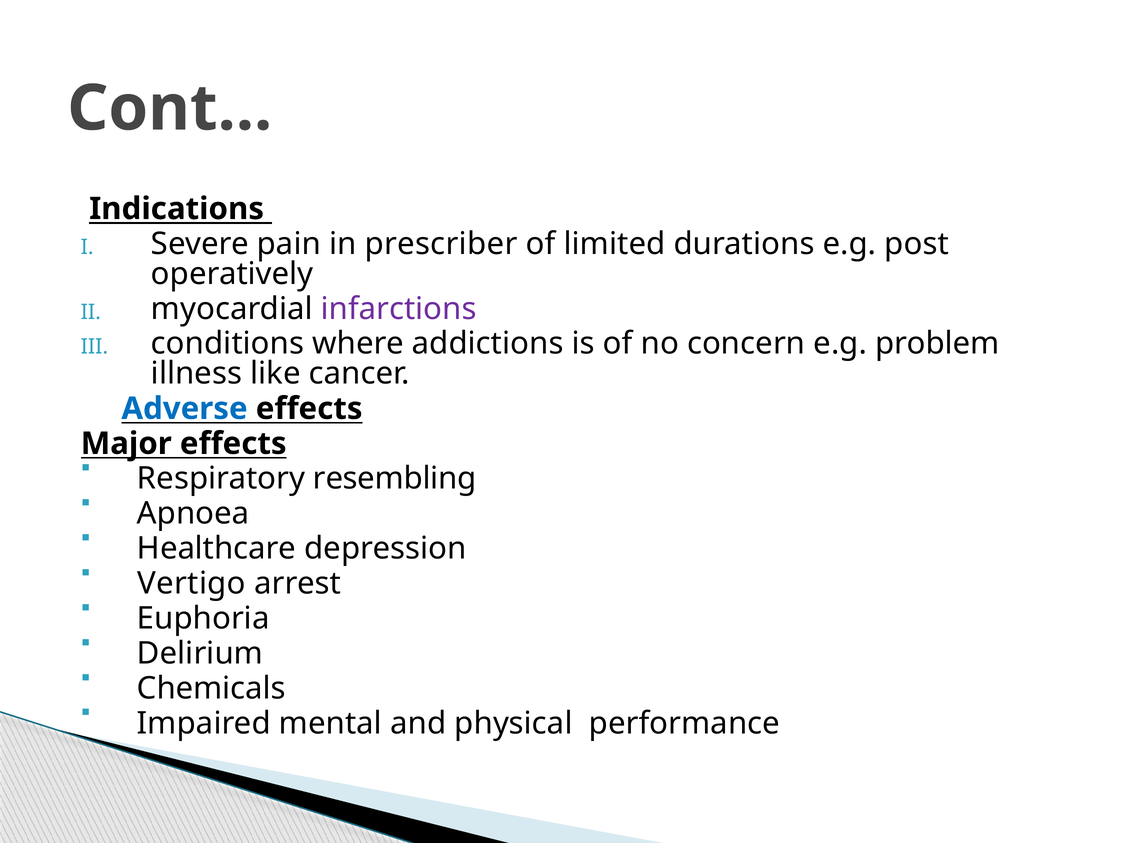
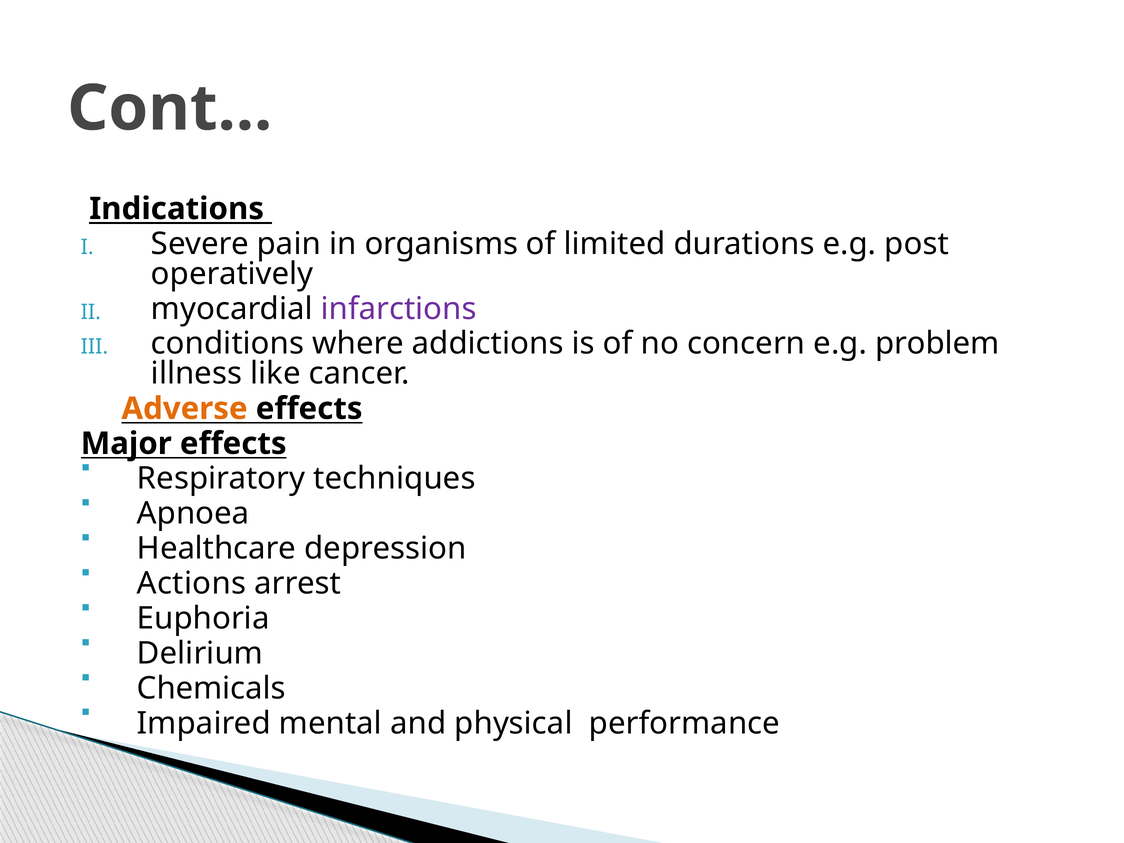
prescriber: prescriber -> organisms
Adverse colour: blue -> orange
resembling: resembling -> techniques
Vertigo: Vertigo -> Actions
